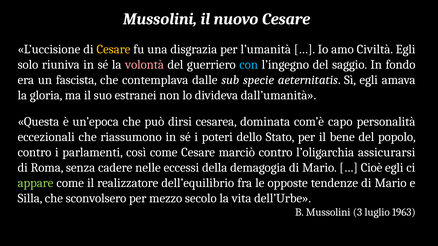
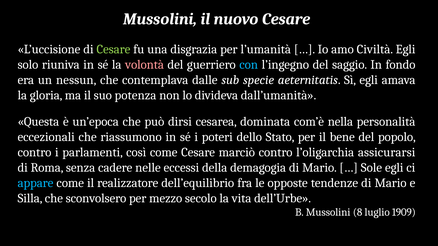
Cesare at (113, 49) colour: yellow -> light green
fascista: fascista -> nessun
estranei: estranei -> potenza
capo: capo -> nella
Cioè: Cioè -> Sole
appare colour: light green -> light blue
3: 3 -> 8
1963: 1963 -> 1909
